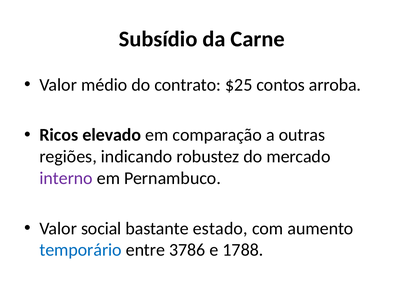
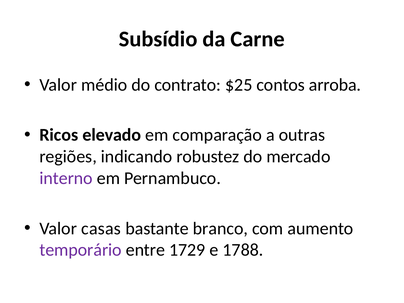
social: social -> casas
estado: estado -> branco
temporário colour: blue -> purple
3786: 3786 -> 1729
